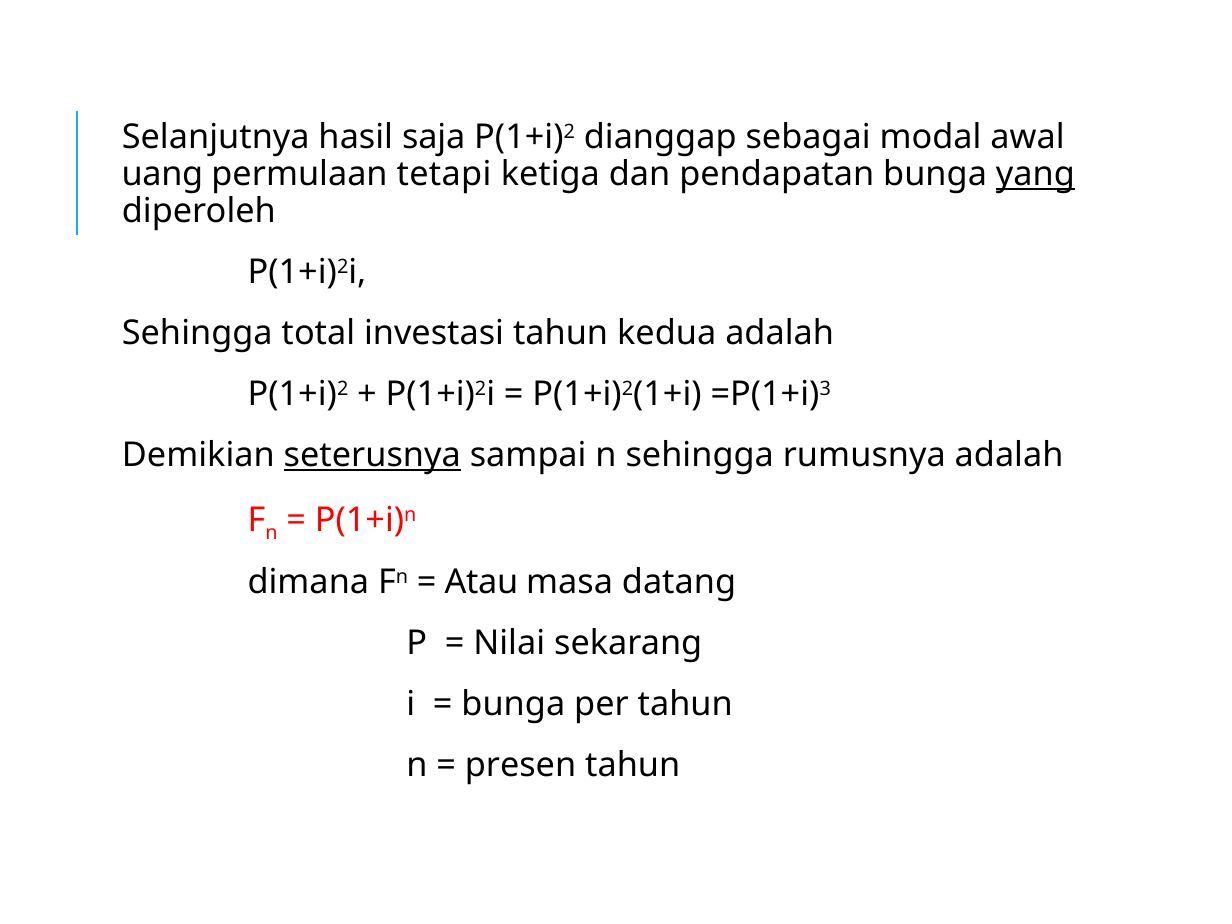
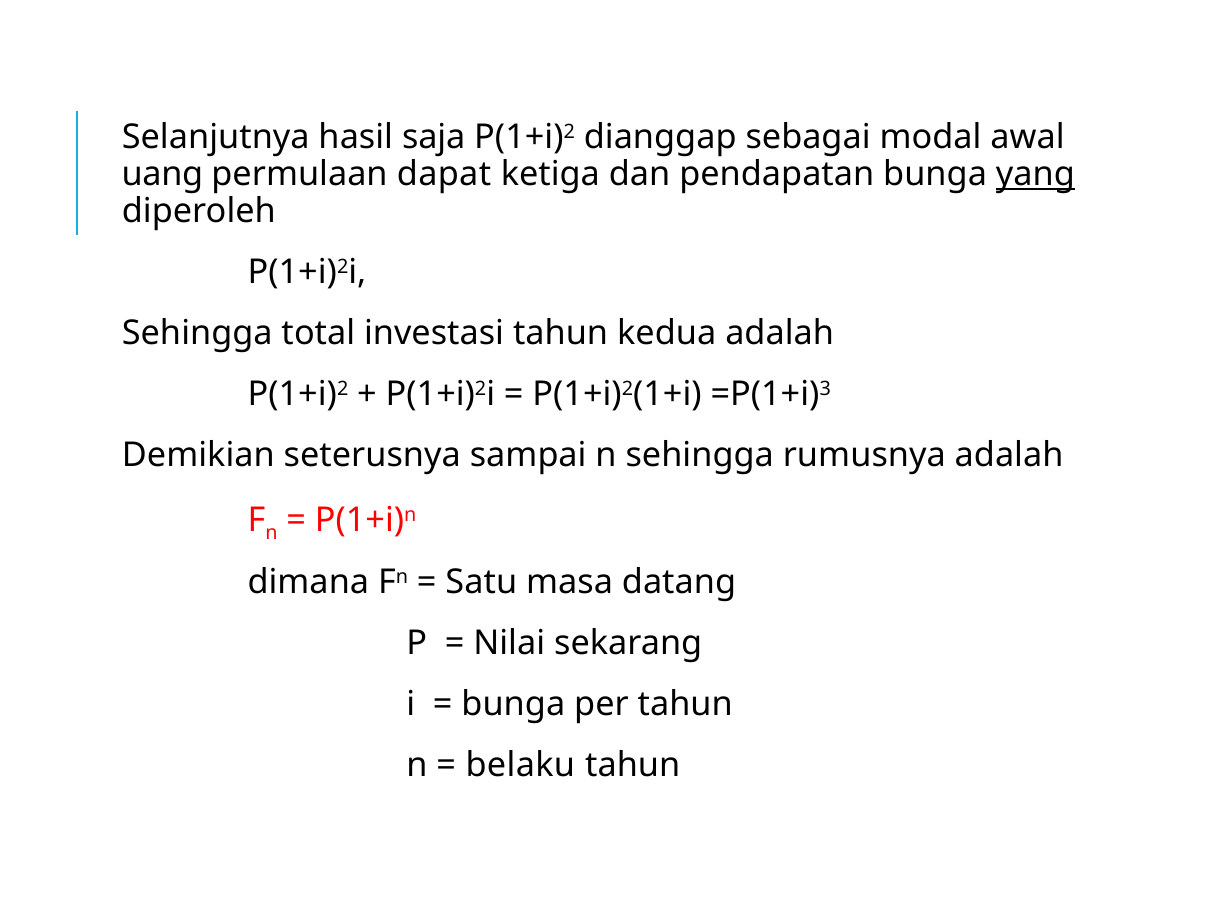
tetapi: tetapi -> dapat
seterusnya underline: present -> none
Atau: Atau -> Satu
presen: presen -> belaku
